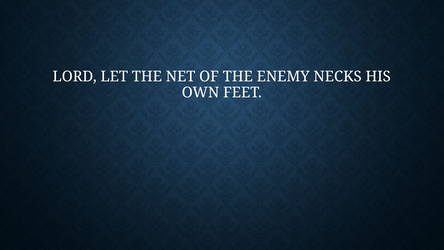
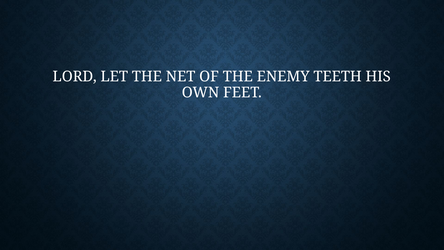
NECKS: NECKS -> TEETH
